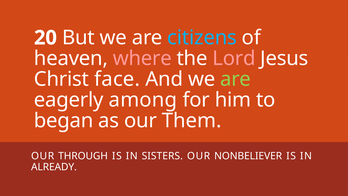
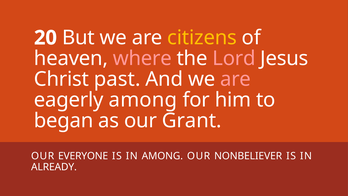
citizens colour: light blue -> yellow
face: face -> past
are at (236, 79) colour: light green -> pink
Them: Them -> Grant
THROUGH: THROUGH -> EVERYONE
IN SISTERS: SISTERS -> AMONG
